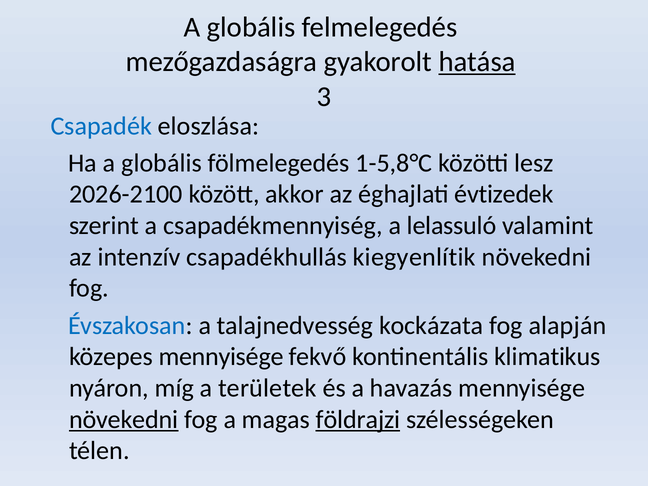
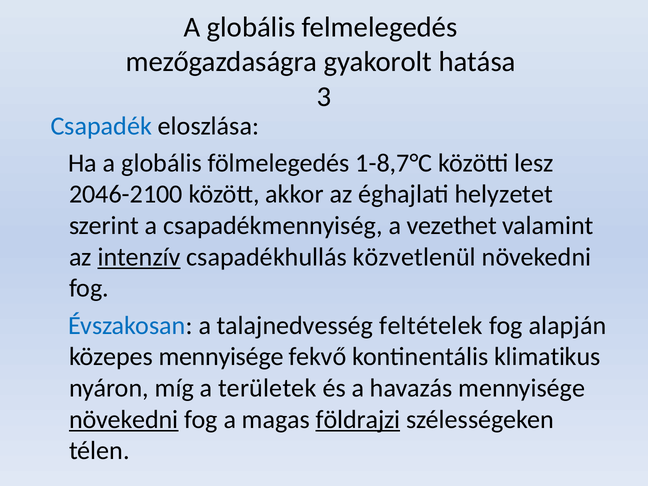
hatása underline: present -> none
1-5,8°C: 1-5,8°C -> 1-8,7°C
2026-2100: 2026-2100 -> 2046-2100
évtizedek: évtizedek -> helyzetet
lelassuló: lelassuló -> vezethet
intenzív underline: none -> present
kiegyenlítik: kiegyenlítik -> közvetlenül
kockázata: kockázata -> feltételek
